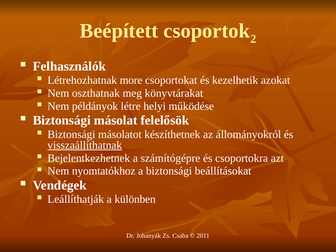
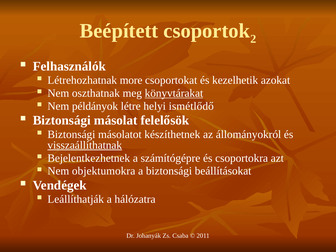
könyvtárakat underline: none -> present
működése: működése -> ismétlődő
nyomtatókhoz: nyomtatókhoz -> objektumokra
különben: különben -> hálózatra
